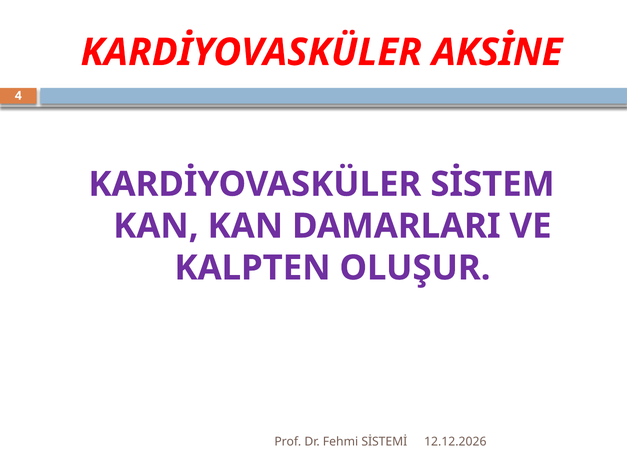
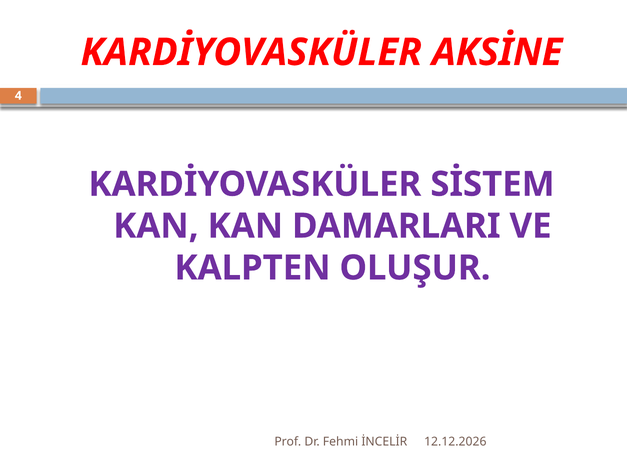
SİSTEMİ: SİSTEMİ -> İNCELİR
